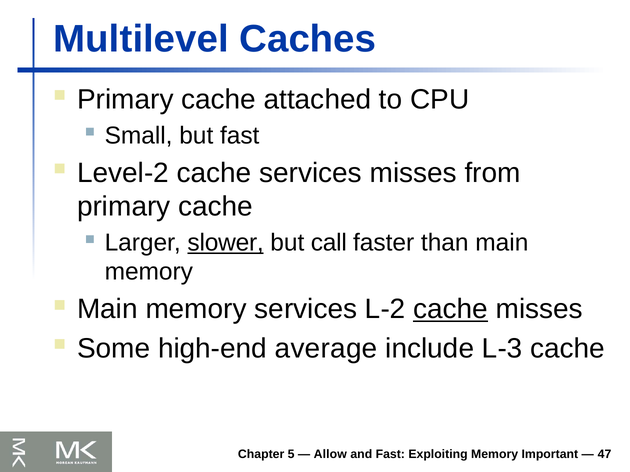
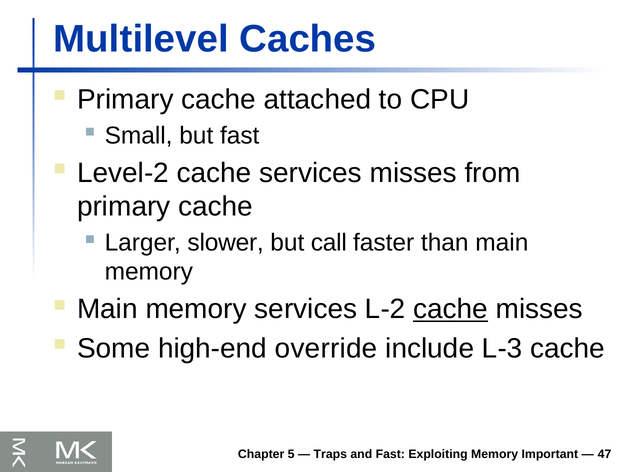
slower underline: present -> none
average: average -> override
Allow: Allow -> Traps
